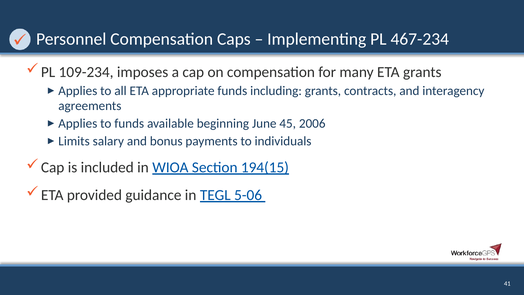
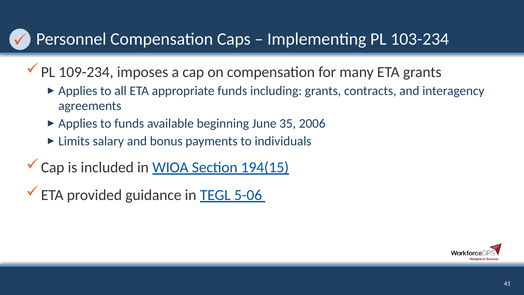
467-234: 467-234 -> 103-234
45: 45 -> 35
